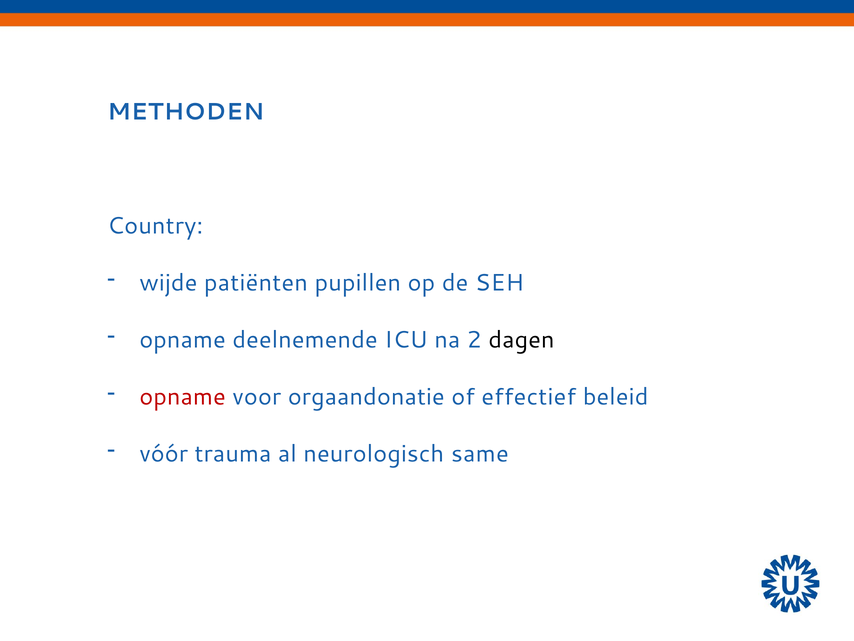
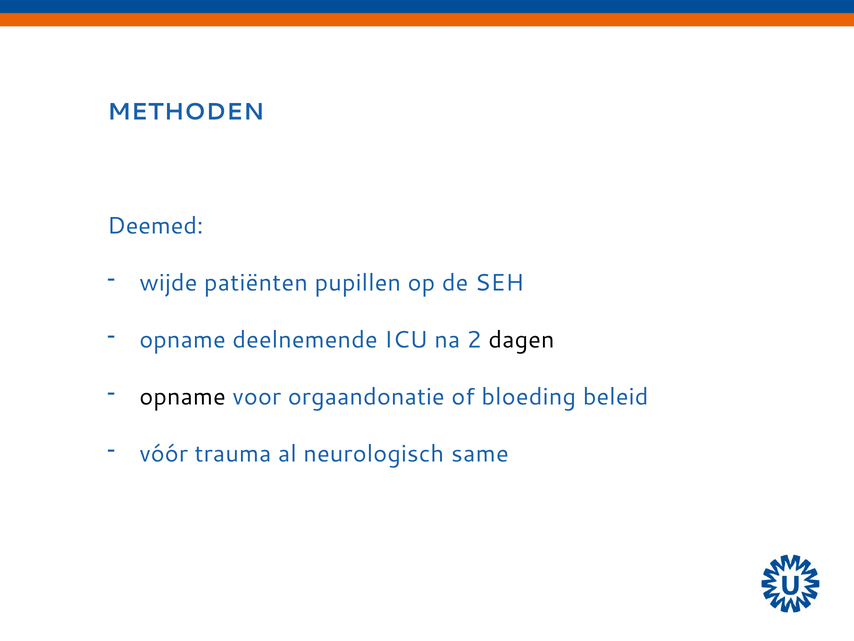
Country: Country -> Deemed
opname at (183, 396) colour: red -> black
effectief: effectief -> bloeding
